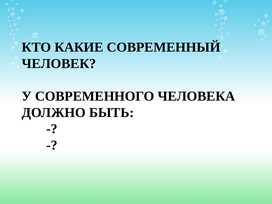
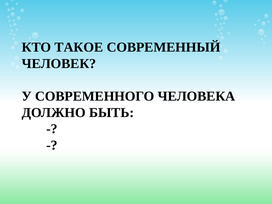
КАКИЕ: КАКИЕ -> ТАКОЕ
